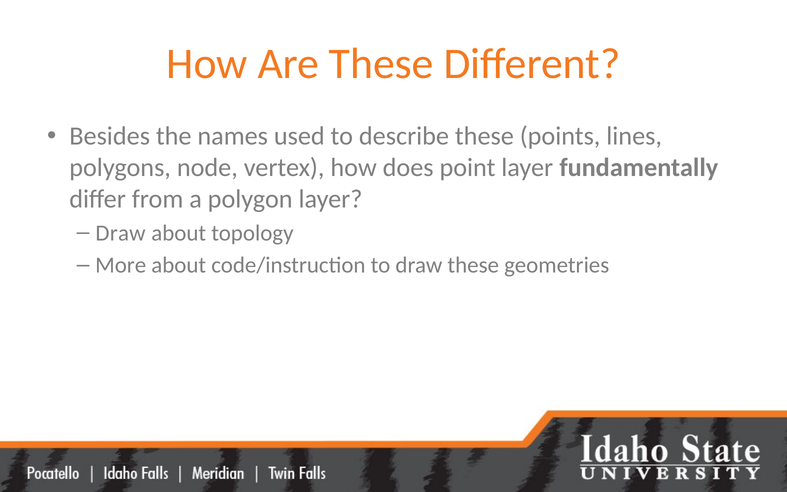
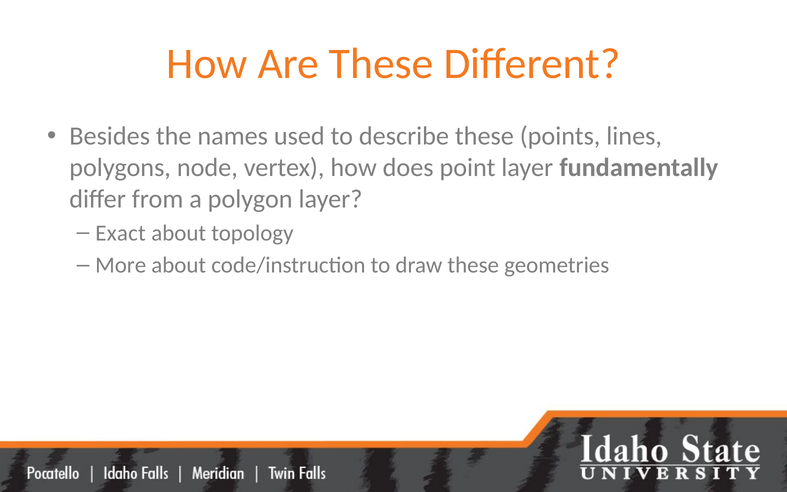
Draw at (121, 233): Draw -> Exact
